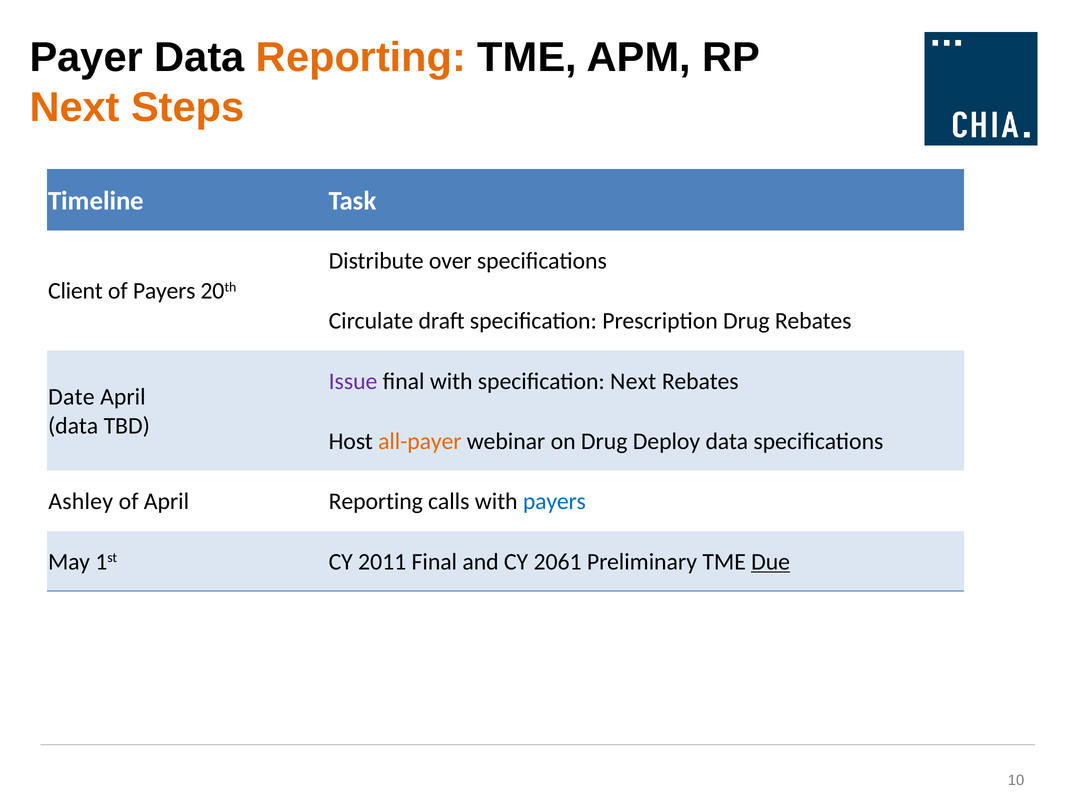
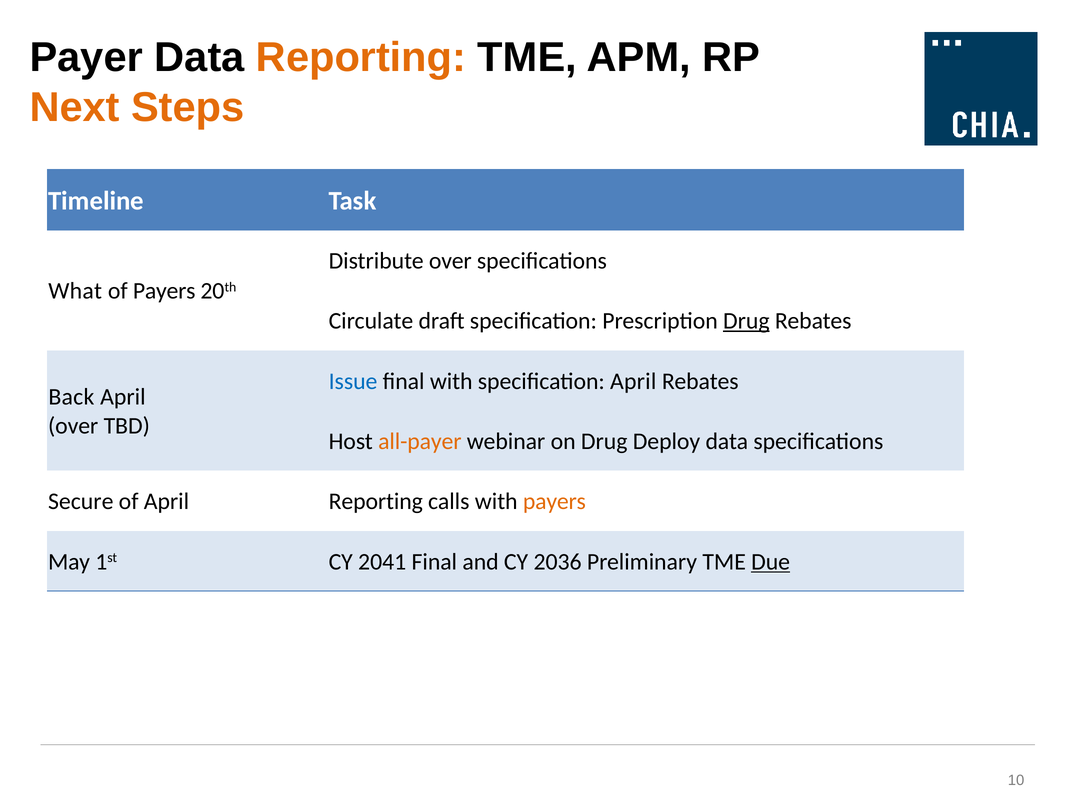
Client: Client -> What
Drug at (746, 321) underline: none -> present
Issue colour: purple -> blue
specification Next: Next -> April
Date: Date -> Back
data at (73, 425): data -> over
Ashley: Ashley -> Secure
payers at (554, 501) colour: blue -> orange
2011: 2011 -> 2041
2061: 2061 -> 2036
